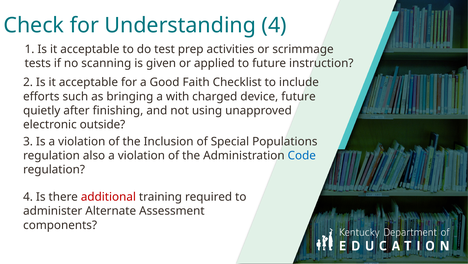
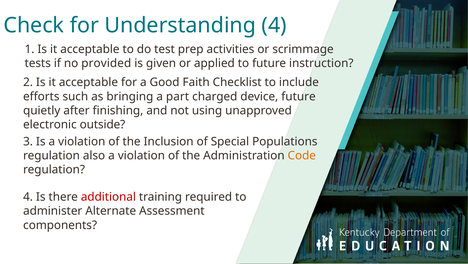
scanning: scanning -> provided
with: with -> part
Code colour: blue -> orange
